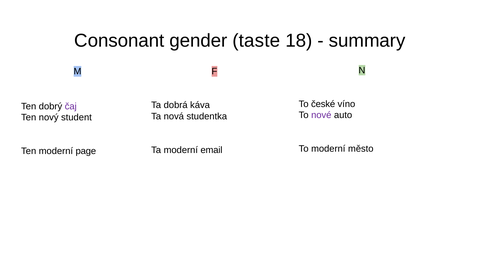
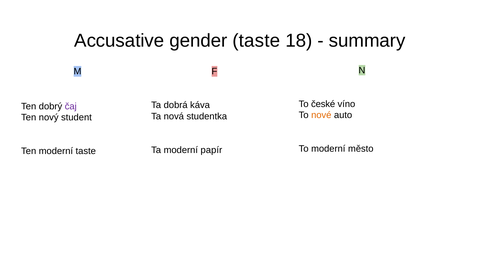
Consonant: Consonant -> Accusative
nové colour: purple -> orange
email: email -> papír
moderní page: page -> taste
